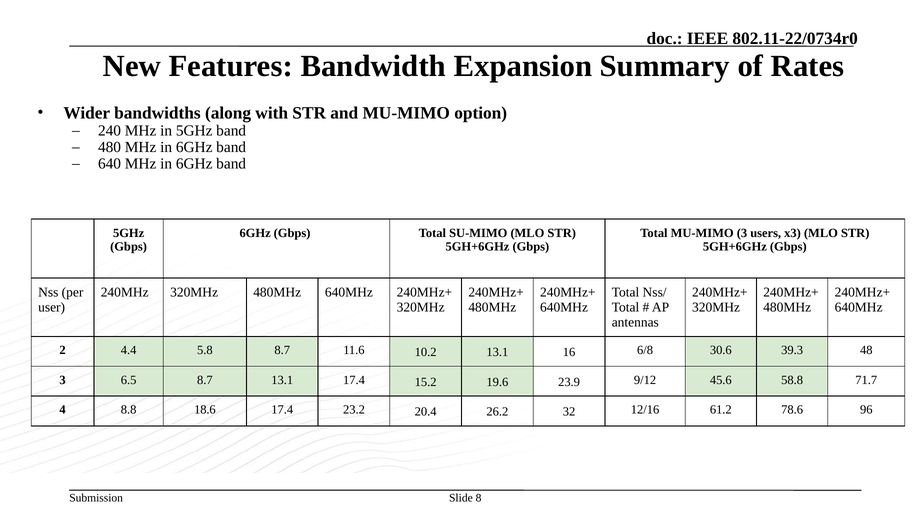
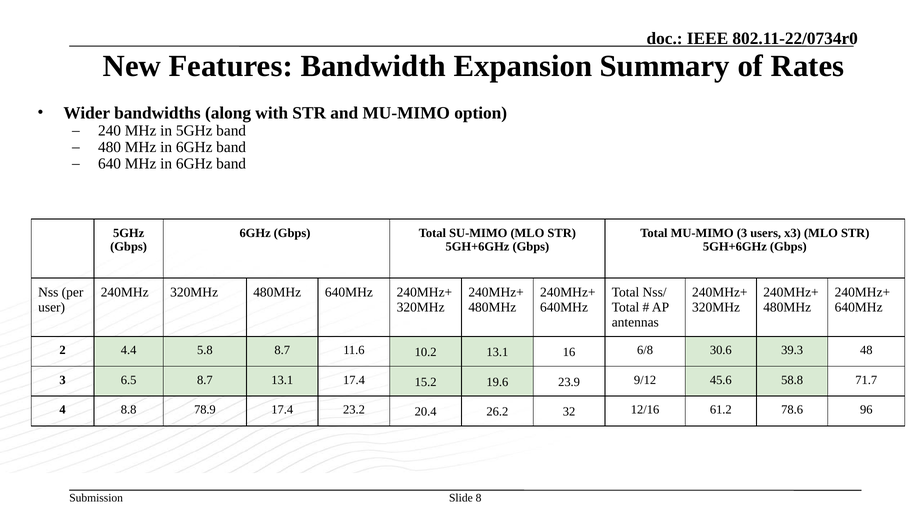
18.6: 18.6 -> 78.9
